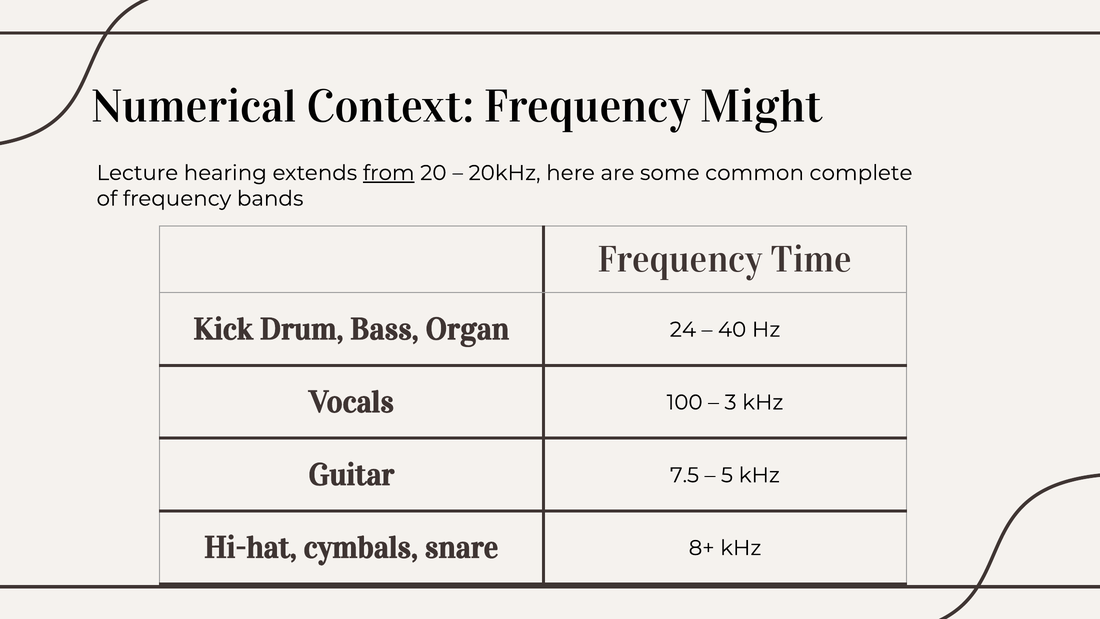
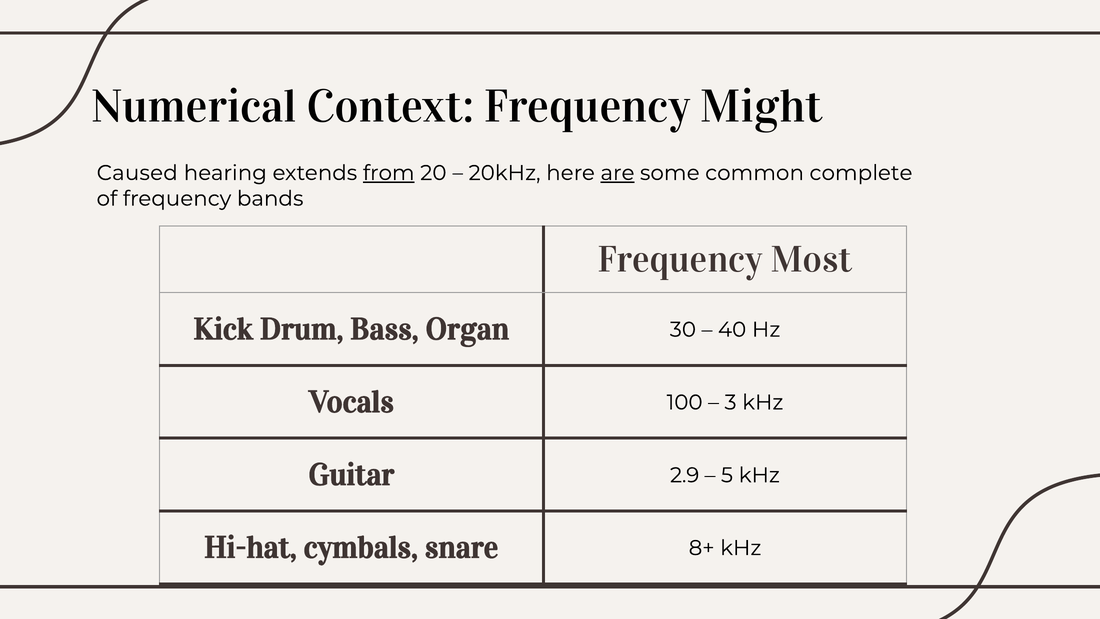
Lecture: Lecture -> Caused
are underline: none -> present
Time: Time -> Most
24: 24 -> 30
7.5: 7.5 -> 2.9
